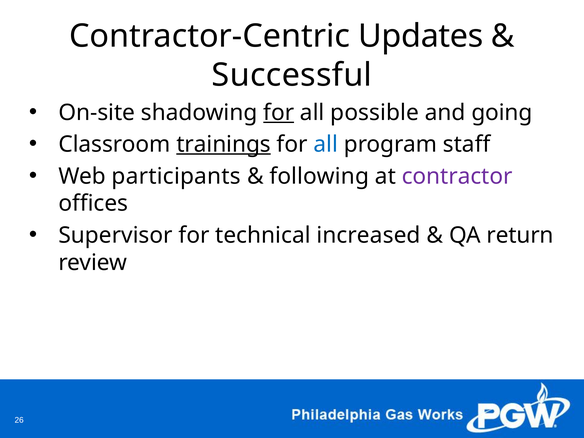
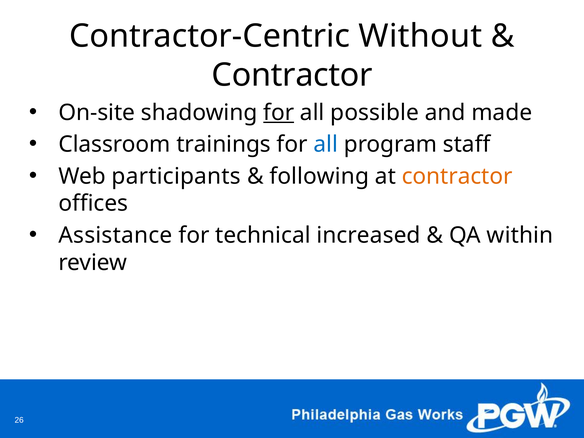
Updates: Updates -> Without
Successful at (292, 75): Successful -> Contractor
going: going -> made
trainings underline: present -> none
contractor at (457, 176) colour: purple -> orange
Supervisor: Supervisor -> Assistance
return: return -> within
